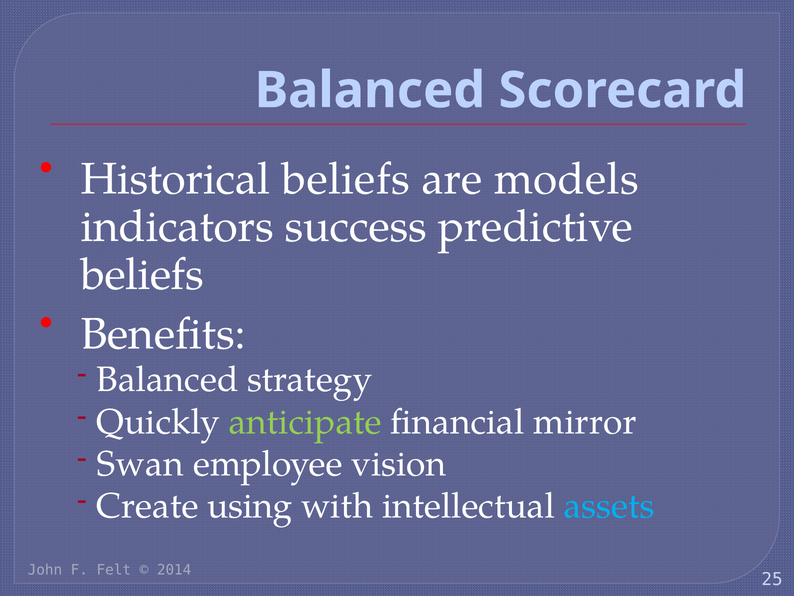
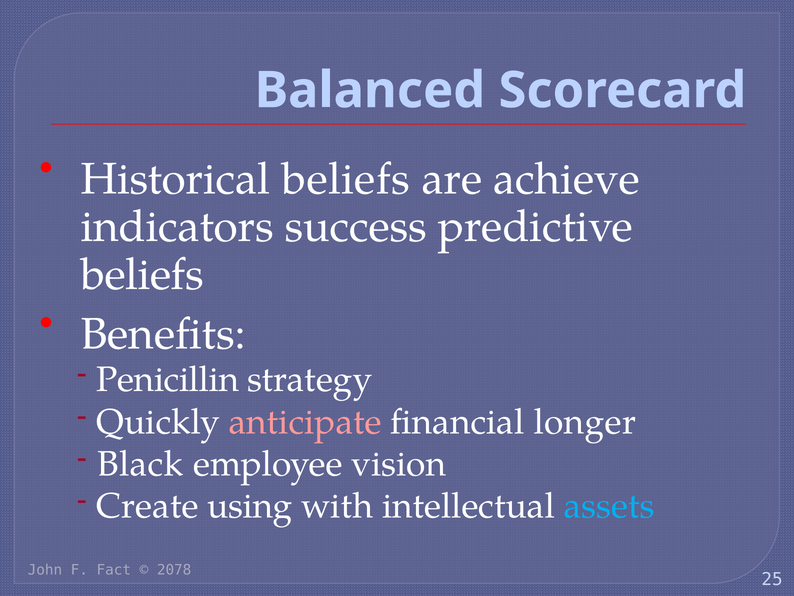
models: models -> achieve
Balanced at (168, 380): Balanced -> Penicillin
anticipate colour: light green -> pink
mirror: mirror -> longer
Swan: Swan -> Black
Felt: Felt -> Fact
2014: 2014 -> 2078
